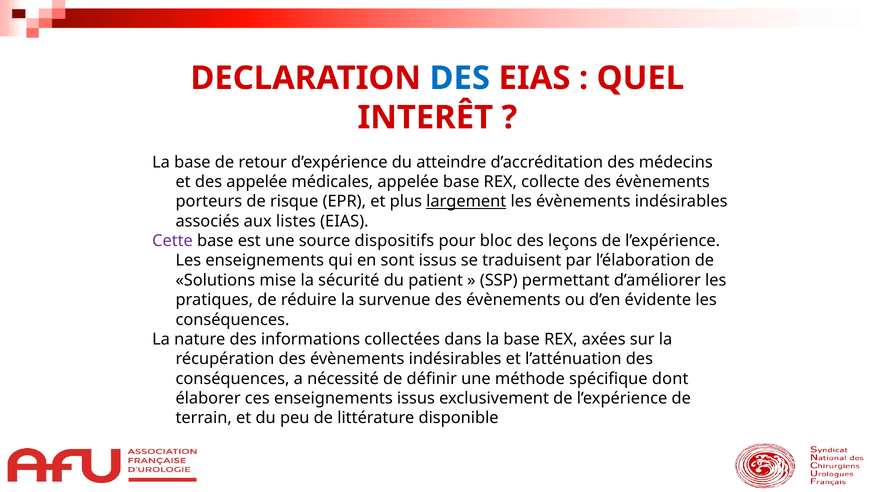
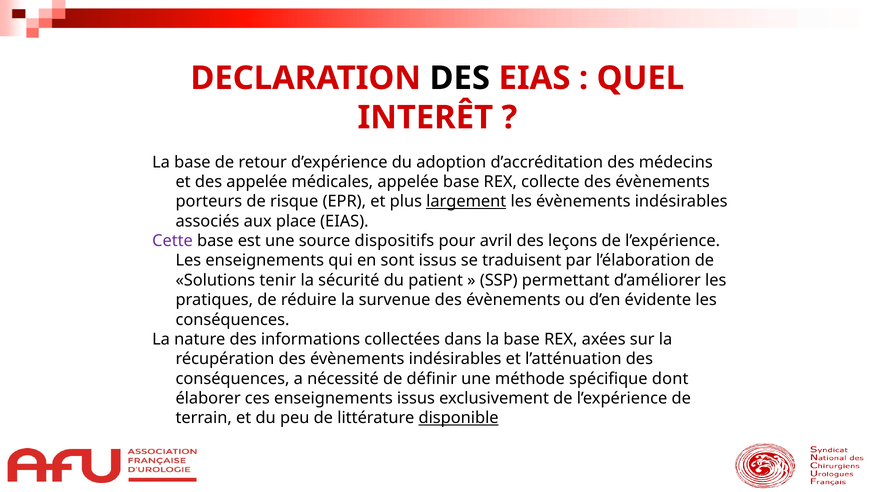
DES at (460, 78) colour: blue -> black
atteindre: atteindre -> adoption
listes: listes -> place
bloc: bloc -> avril
mise: mise -> tenir
disponible underline: none -> present
